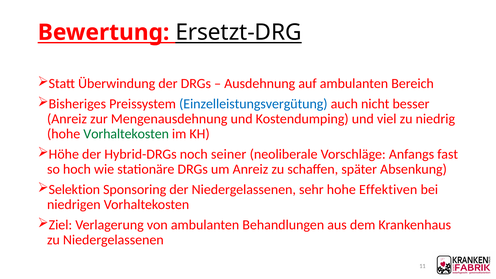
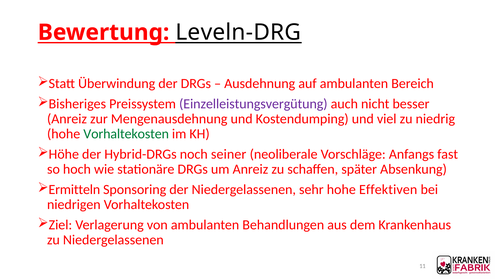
Ersetzt-DRG: Ersetzt-DRG -> Leveln-DRG
Einzelleistungsvergütung colour: blue -> purple
Selektion: Selektion -> Ermitteln
